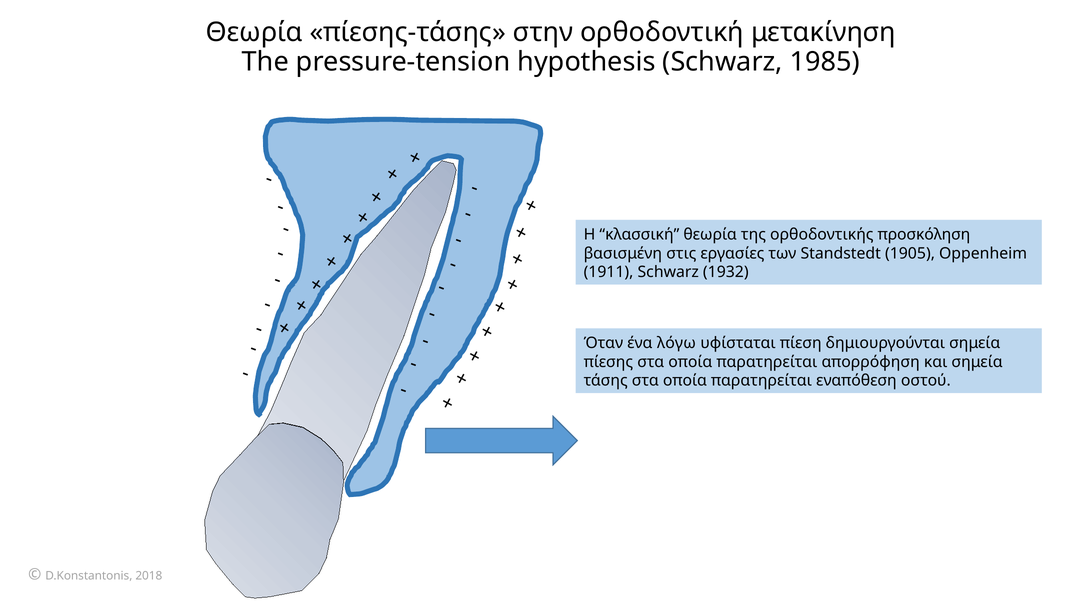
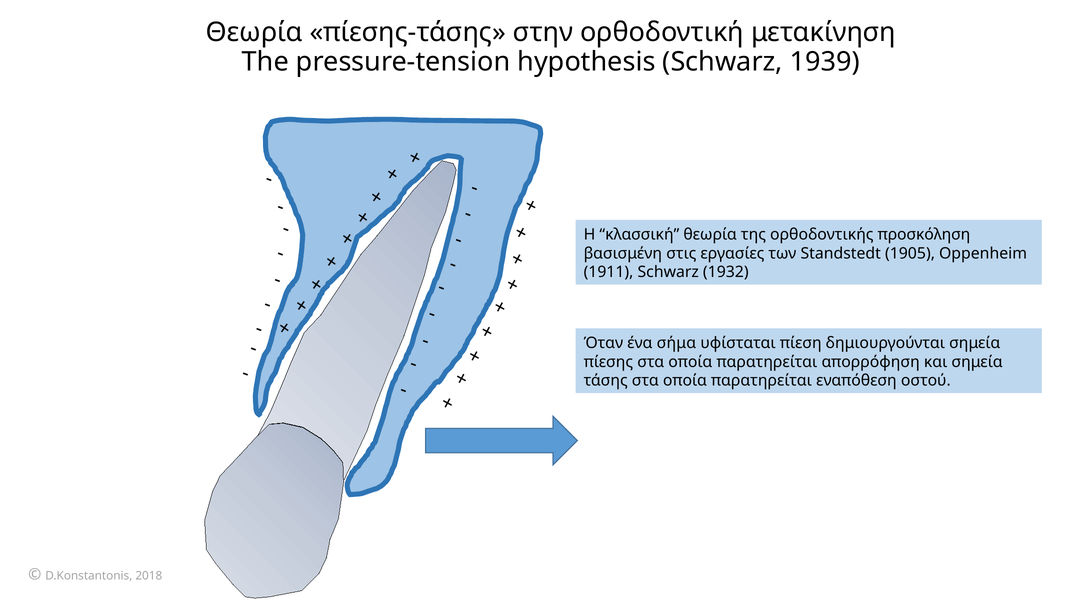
1985: 1985 -> 1939
λόγω: λόγω -> σήμα
